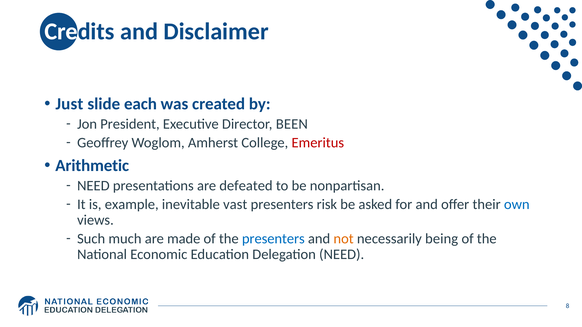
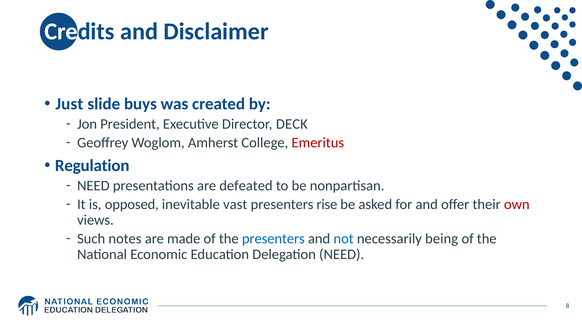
each: each -> buys
BEEN: BEEN -> DECK
Arithmetic: Arithmetic -> Regulation
example: example -> opposed
risk: risk -> rise
own colour: blue -> red
much: much -> notes
not colour: orange -> blue
